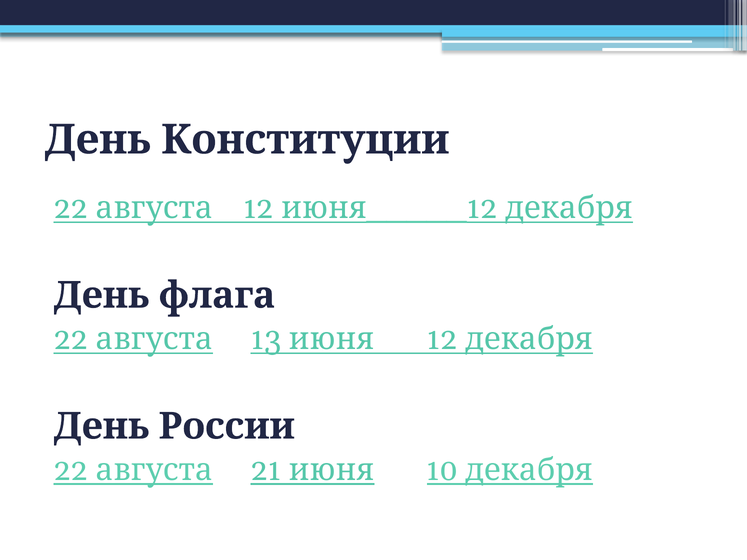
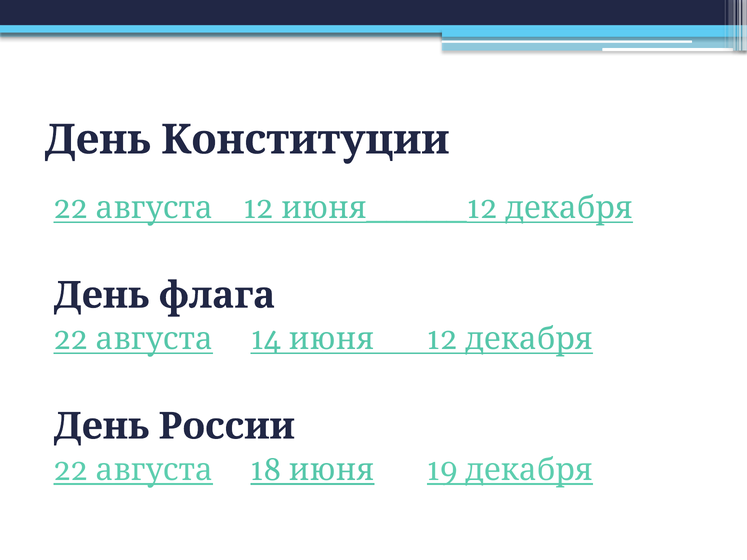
13: 13 -> 14
21: 21 -> 18
10: 10 -> 19
